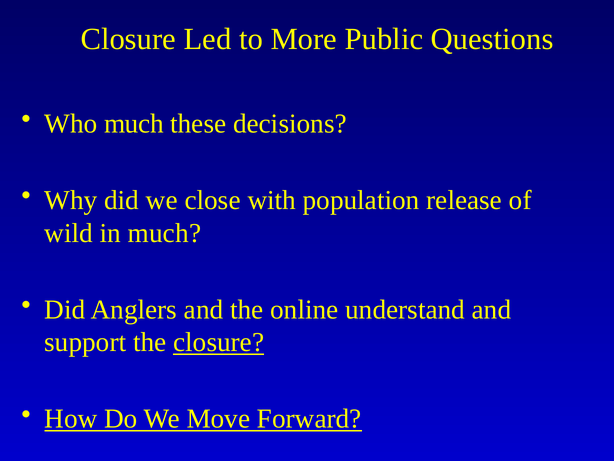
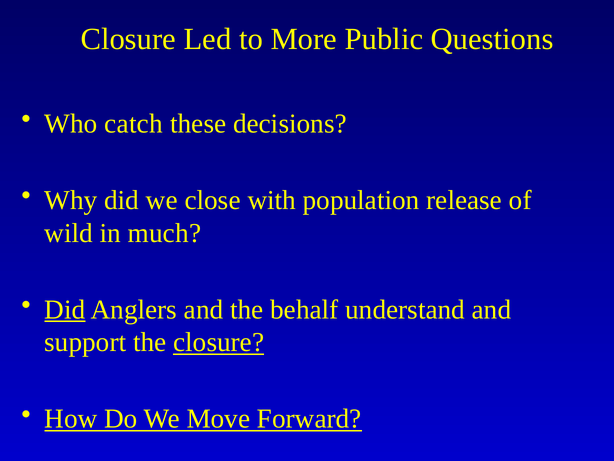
Who much: much -> catch
Did at (65, 309) underline: none -> present
online: online -> behalf
